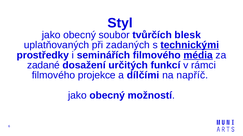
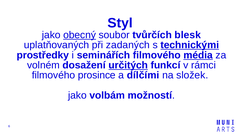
obecný at (80, 35) underline: none -> present
zadané: zadané -> volném
určitých underline: none -> present
projekce: projekce -> prosince
napříč: napříč -> složek
obecný at (107, 96): obecný -> volbám
